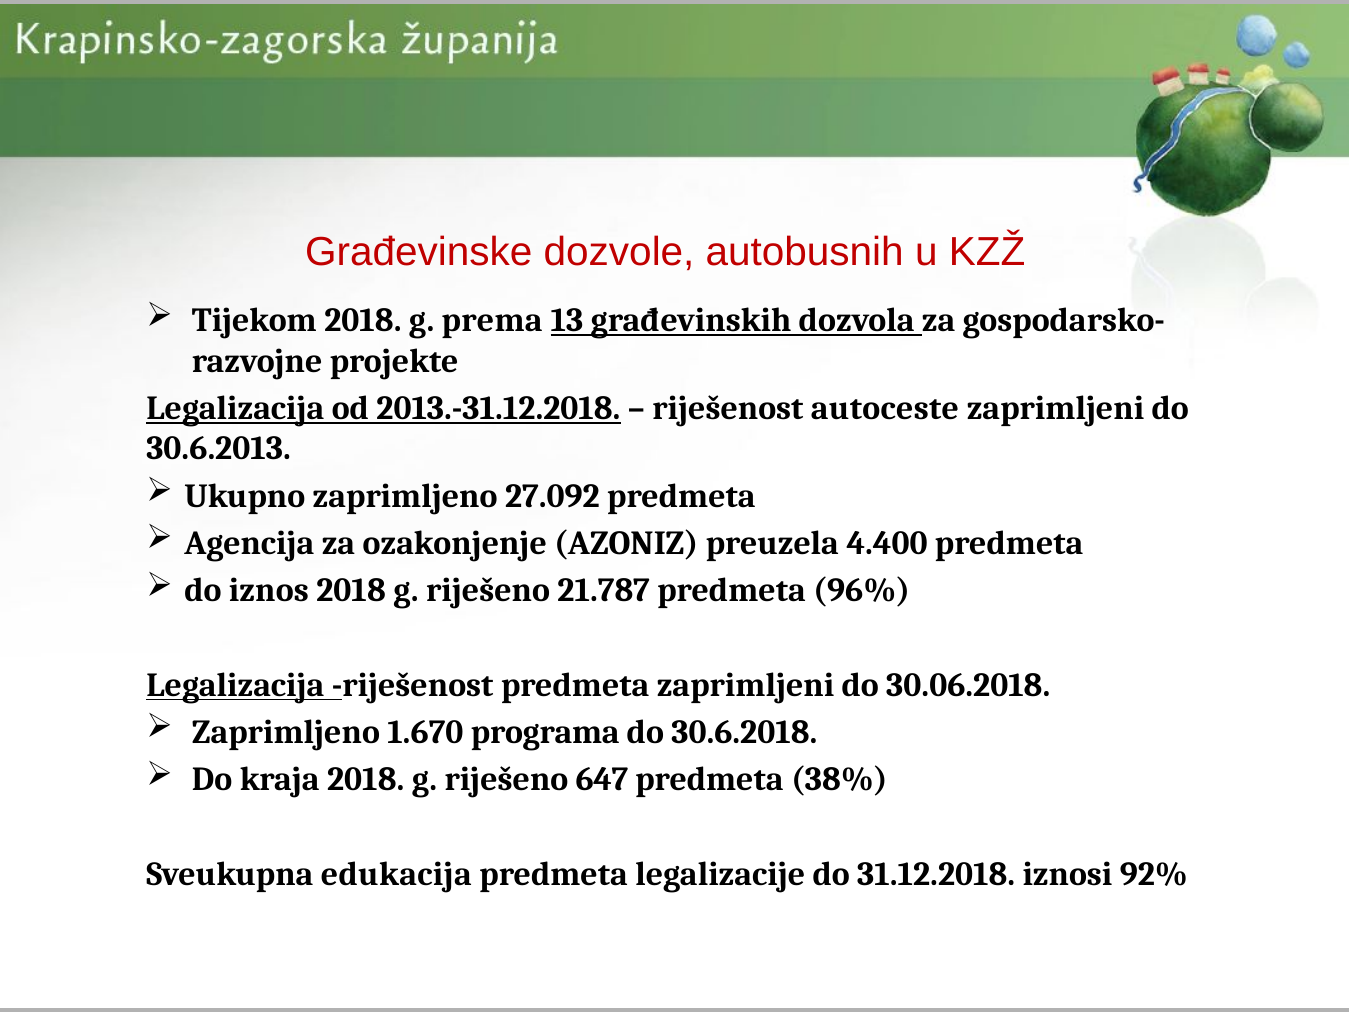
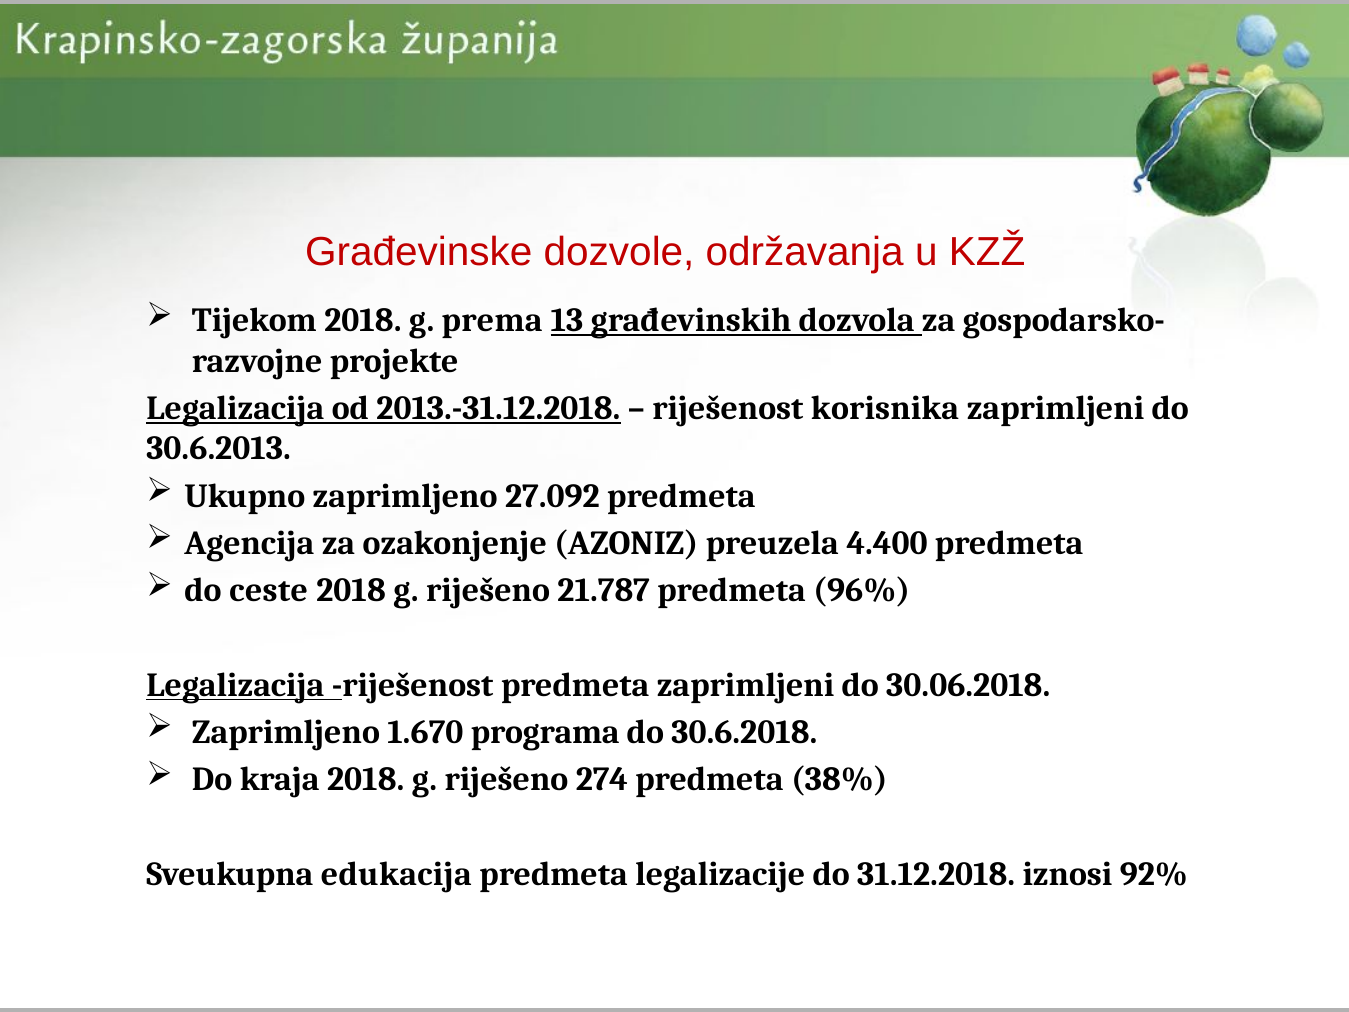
autobusnih: autobusnih -> održavanja
autoceste: autoceste -> korisnika
iznos: iznos -> ceste
647: 647 -> 274
